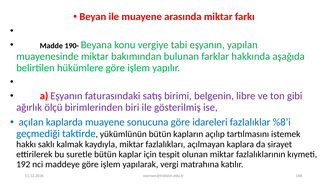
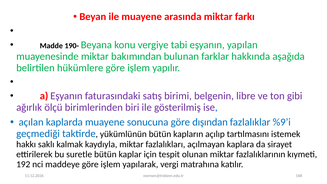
idareleri: idareleri -> dışından
%8’i: %8’i -> %9’i
